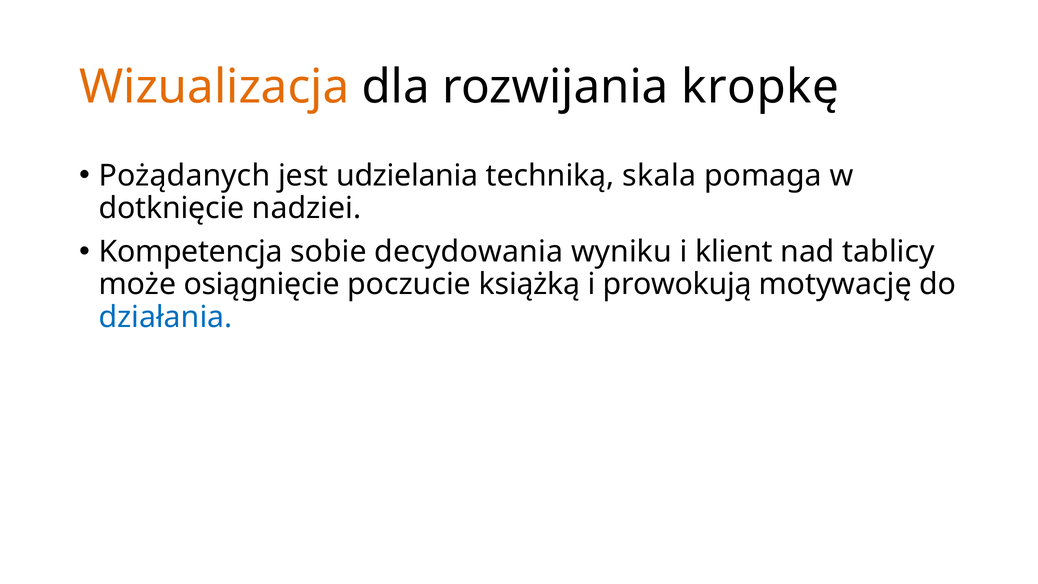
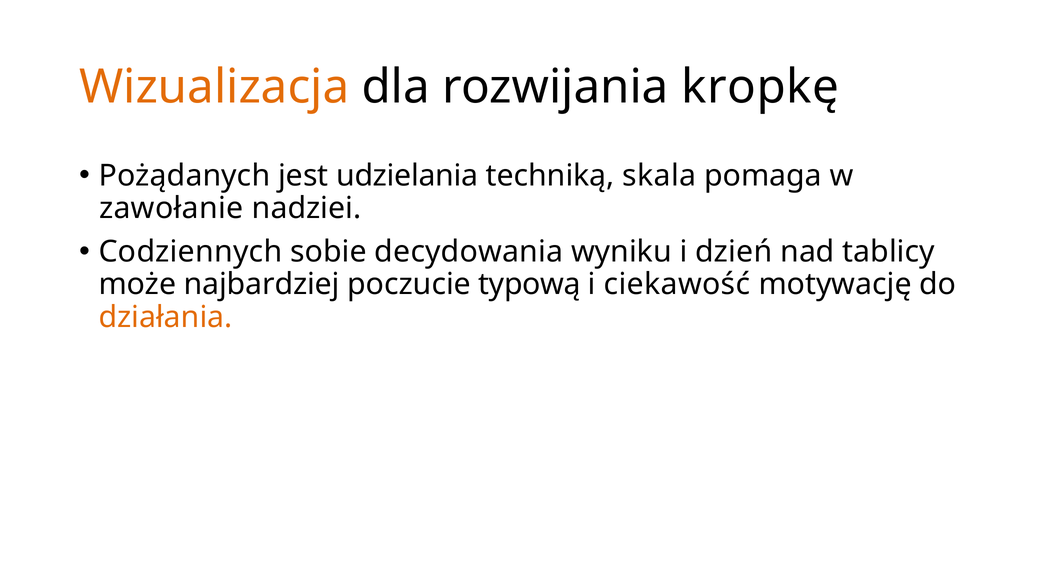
dotknięcie: dotknięcie -> zawołanie
Kompetencja: Kompetencja -> Codziennych
klient: klient -> dzień
osiągnięcie: osiągnięcie -> najbardziej
książką: książką -> typową
prowokują: prowokują -> ciekawość
działania colour: blue -> orange
